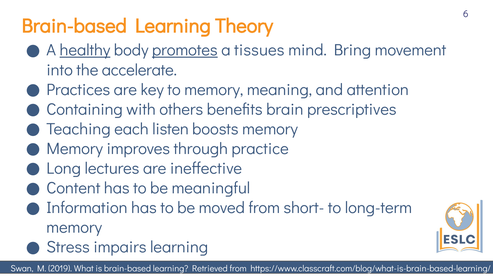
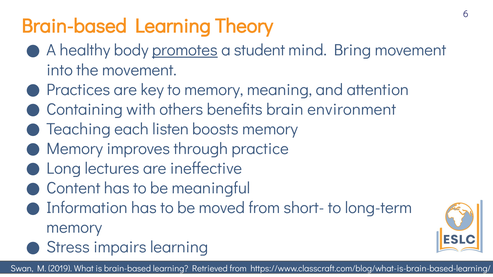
healthy underline: present -> none
tissues: tissues -> student
the accelerate: accelerate -> movement
prescriptives: prescriptives -> environment
